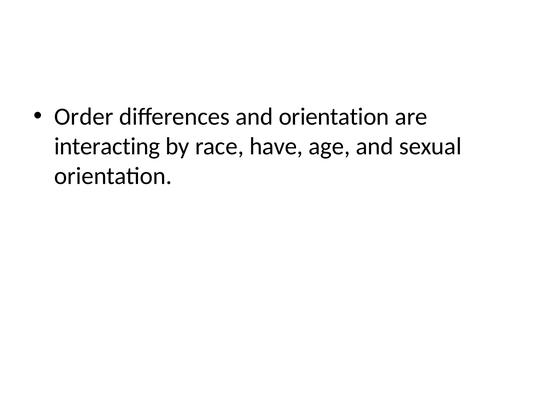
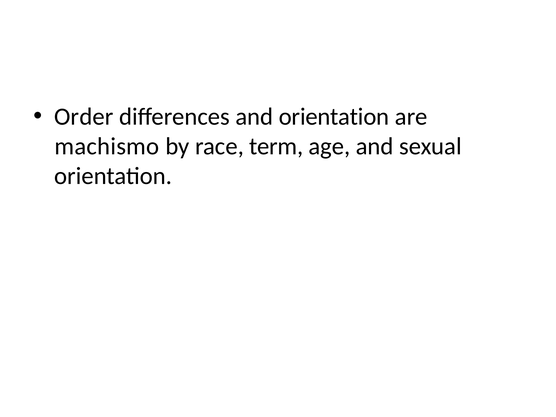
interacting: interacting -> machismo
have: have -> term
